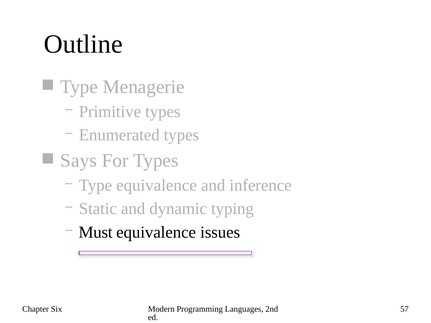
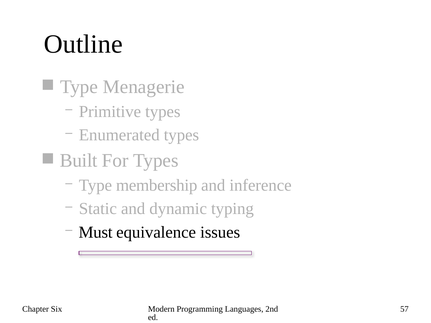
Says: Says -> Built
Type equivalence: equivalence -> membership
